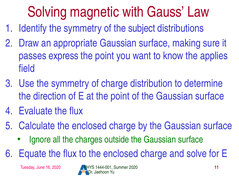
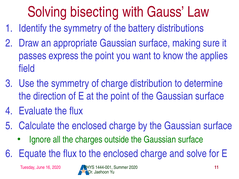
magnetic: magnetic -> bisecting
subject: subject -> battery
